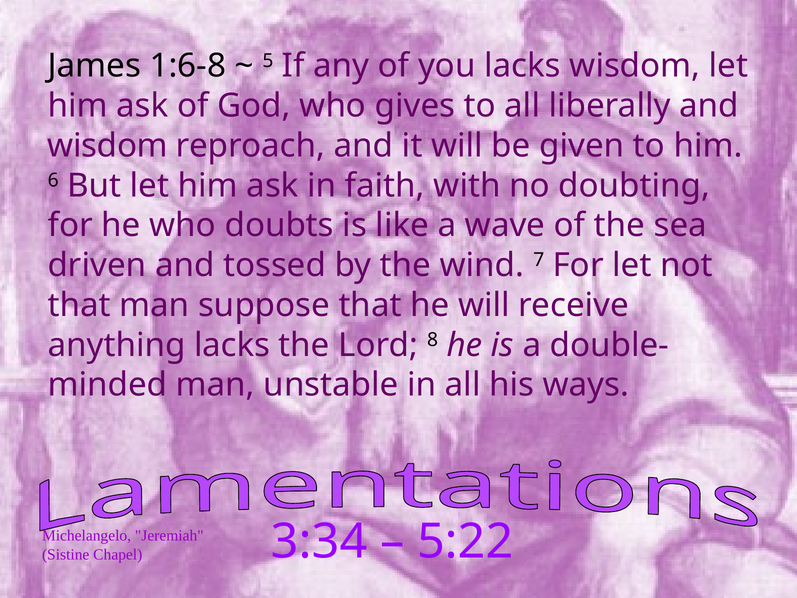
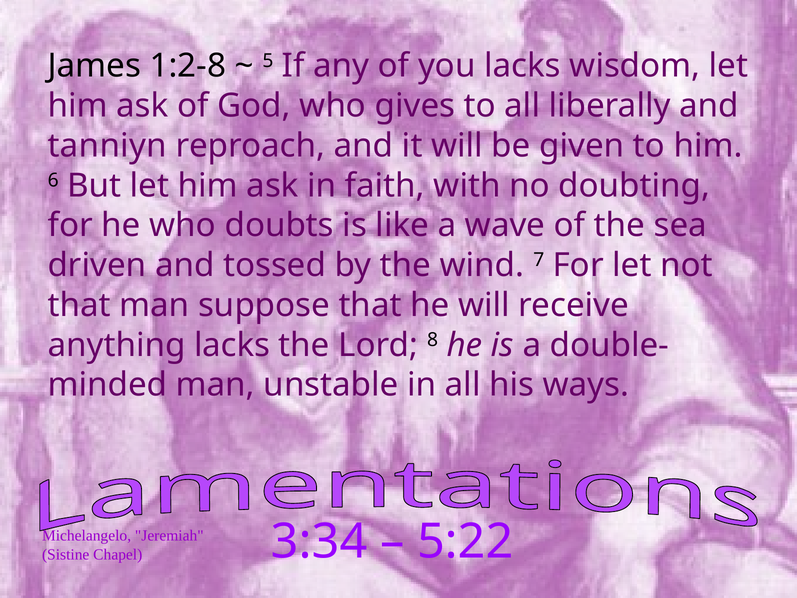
1:6-8: 1:6-8 -> 1:2-8
wisdom at (108, 146): wisdom -> tanniyn
